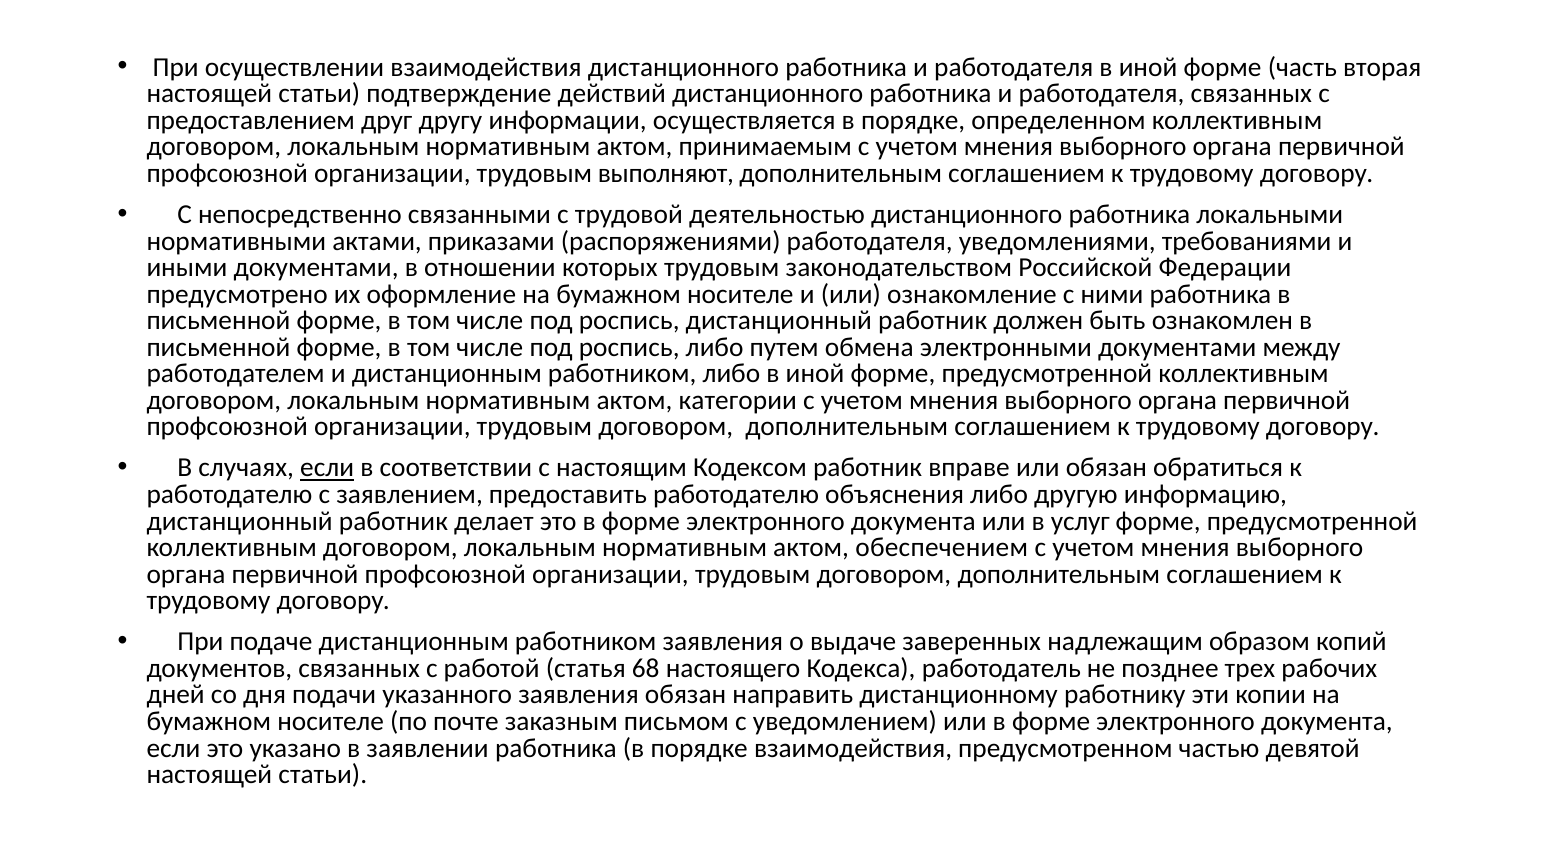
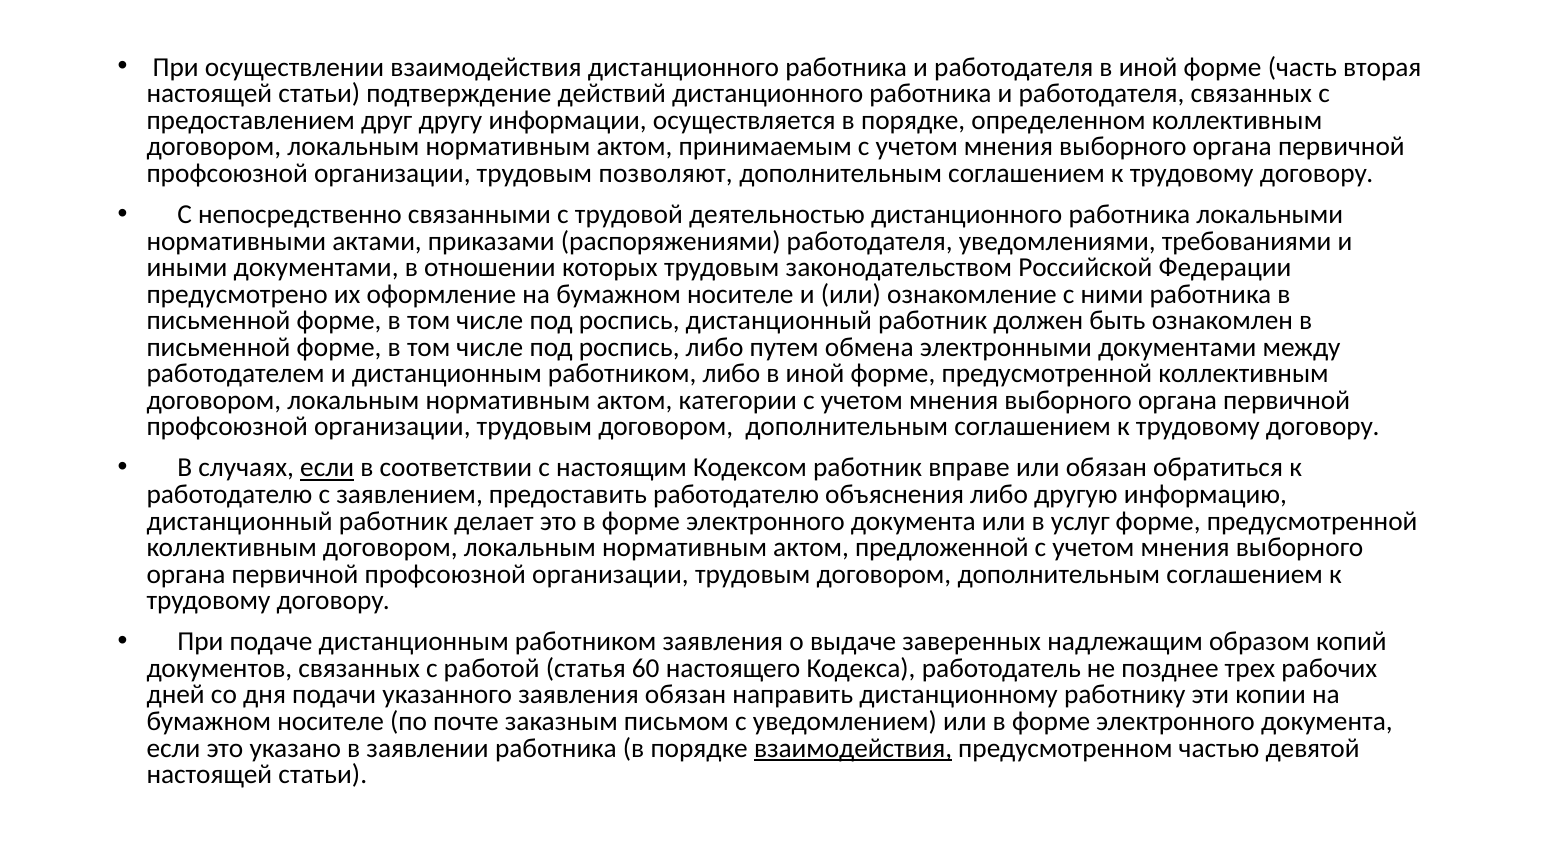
выполняют: выполняют -> позволяют
обеспечением: обеспечением -> предложенной
68: 68 -> 60
взаимодействия at (853, 748) underline: none -> present
